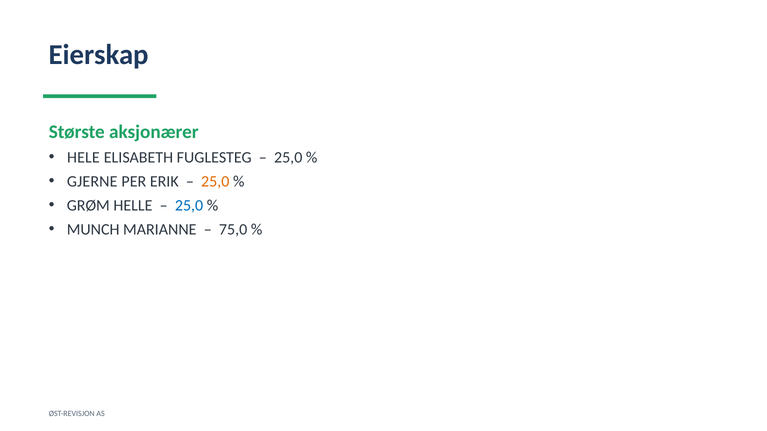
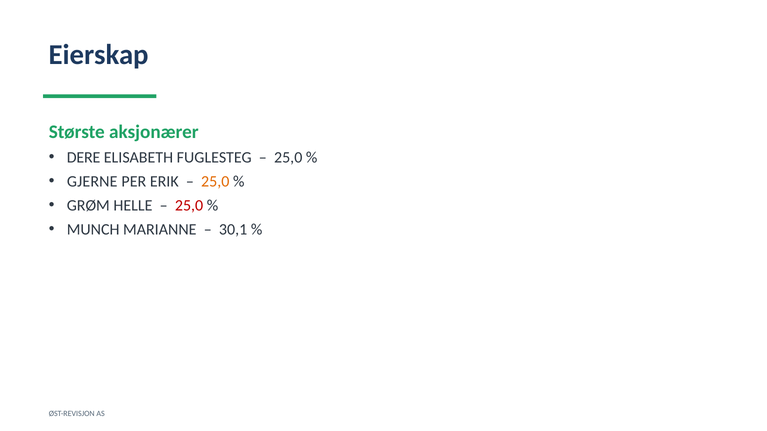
HELE: HELE -> DERE
25,0 at (189, 206) colour: blue -> red
75,0: 75,0 -> 30,1
